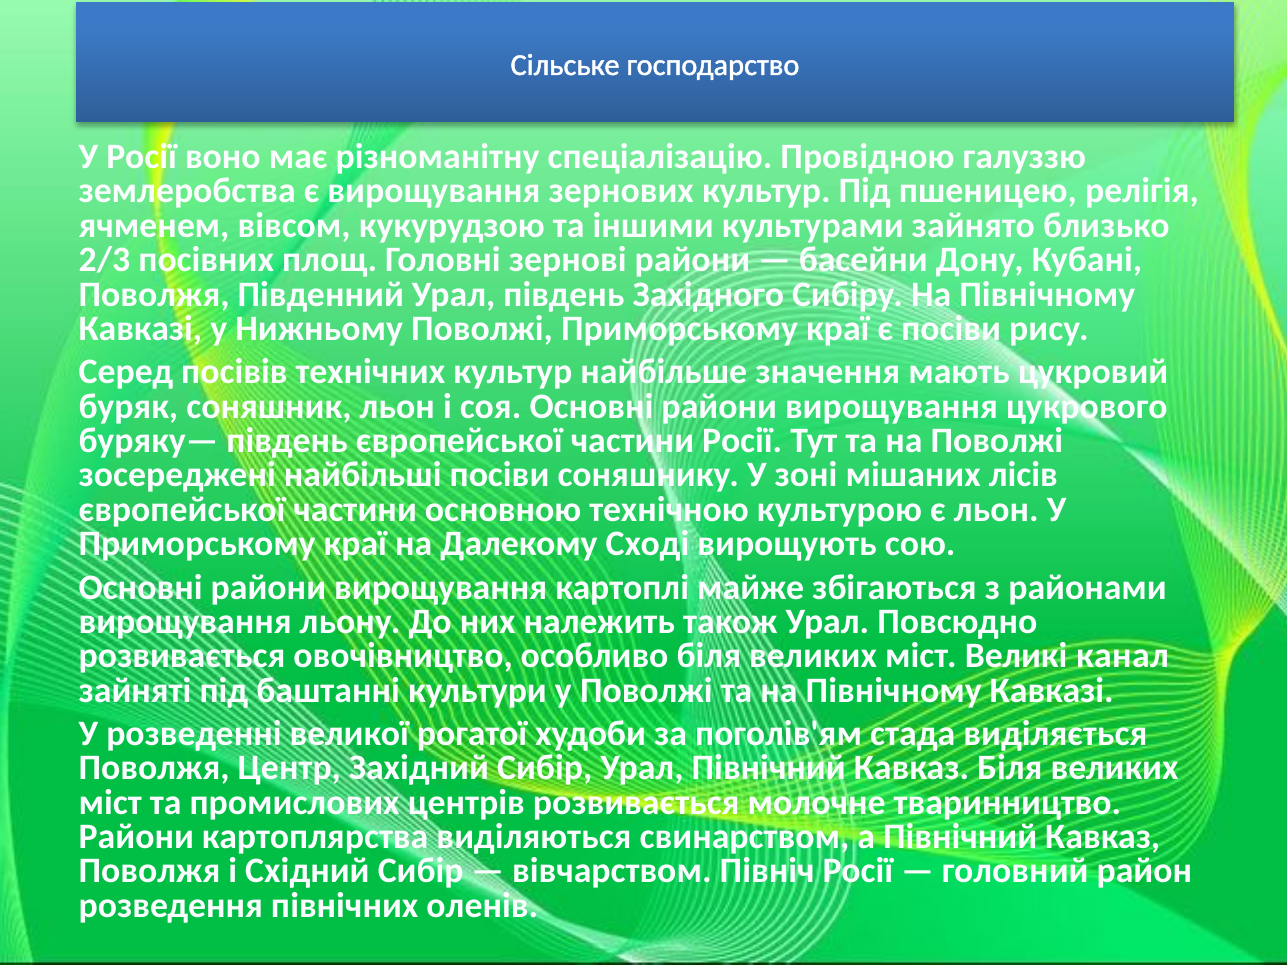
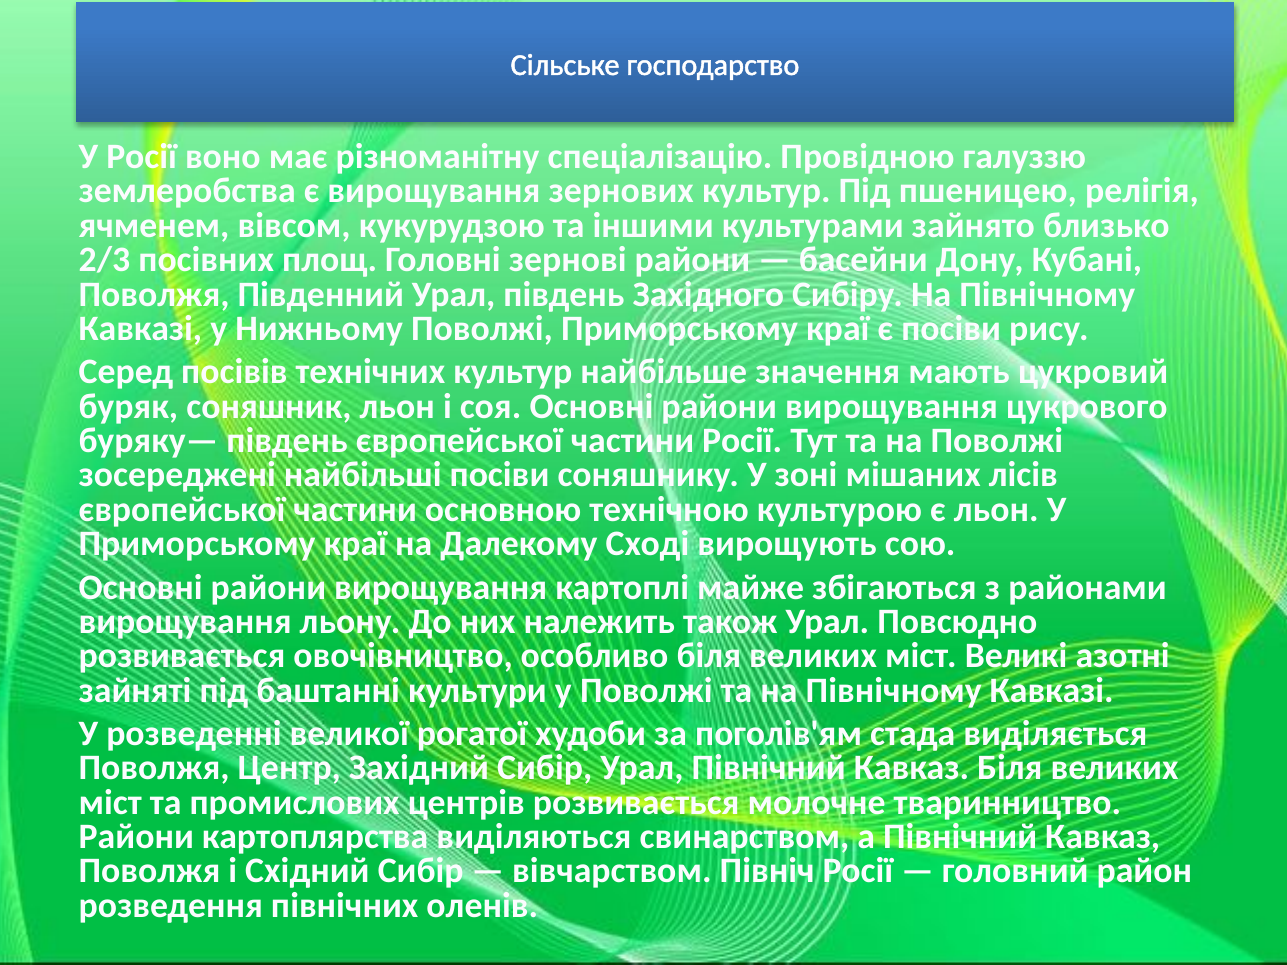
канал: канал -> азотні
